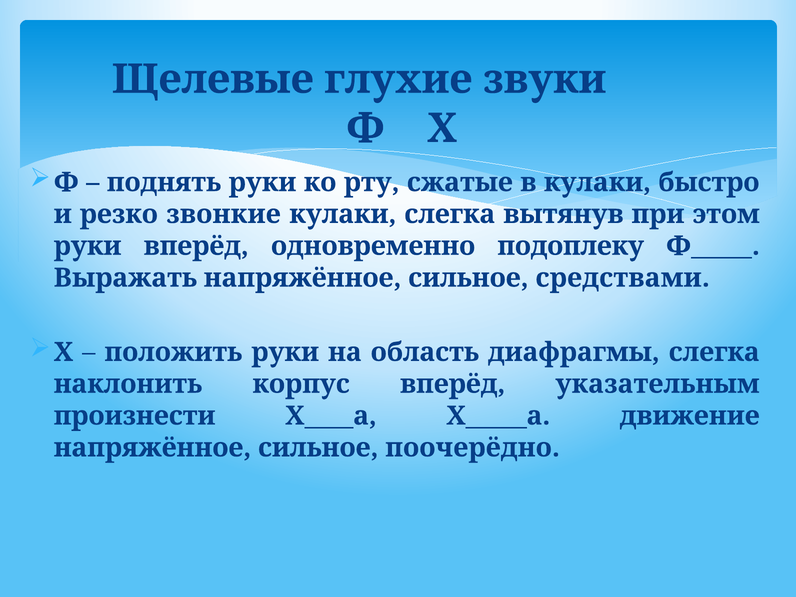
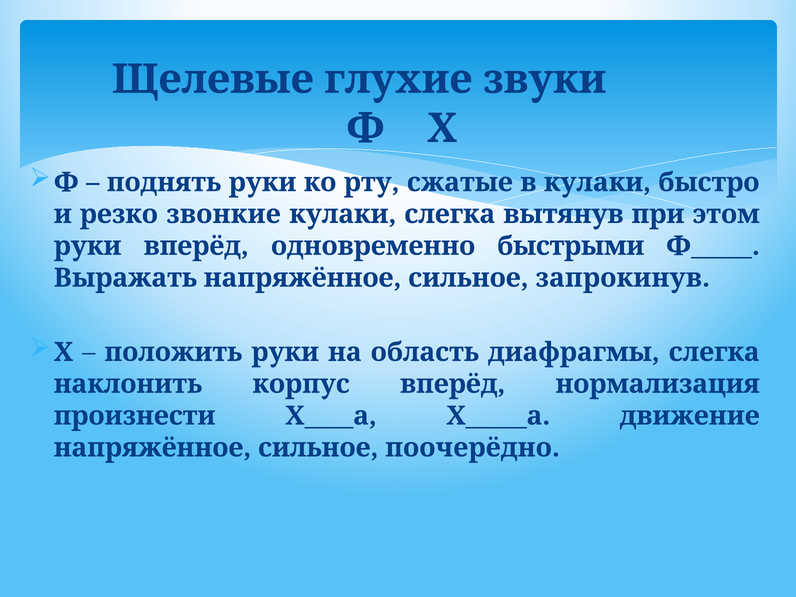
подоплеку: подоплеку -> быстрыми
средствами: средствами -> запрокинув
указательным: указательным -> нормализация
